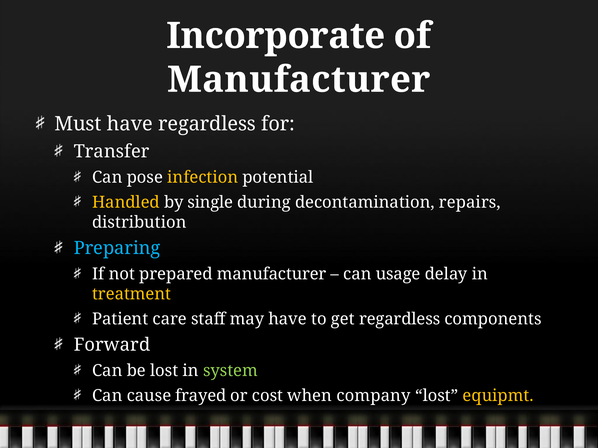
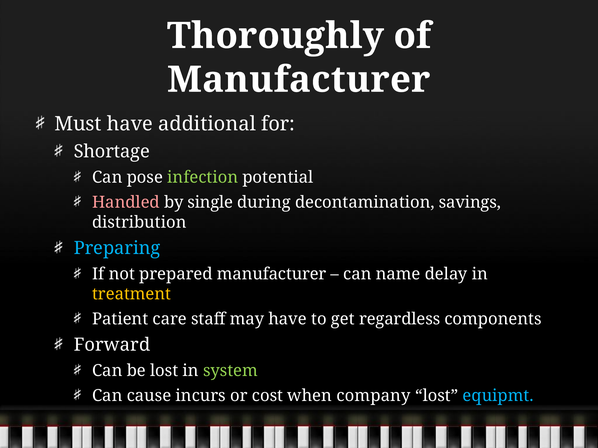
Incorporate: Incorporate -> Thoroughly
have regardless: regardless -> additional
Transfer: Transfer -> Shortage
infection colour: yellow -> light green
Handled colour: yellow -> pink
repairs: repairs -> savings
usage: usage -> name
frayed: frayed -> incurs
equipmt colour: yellow -> light blue
